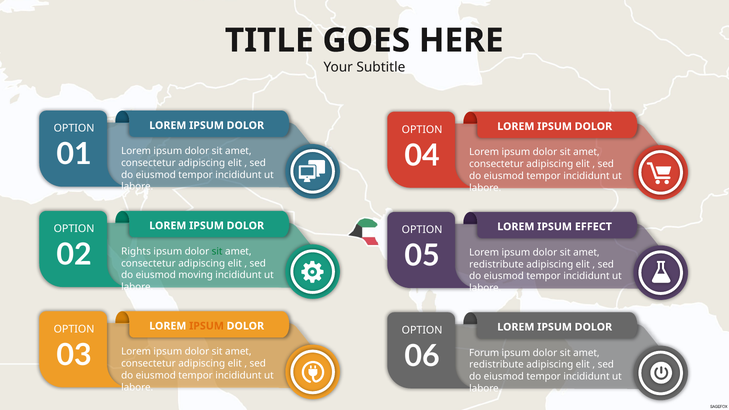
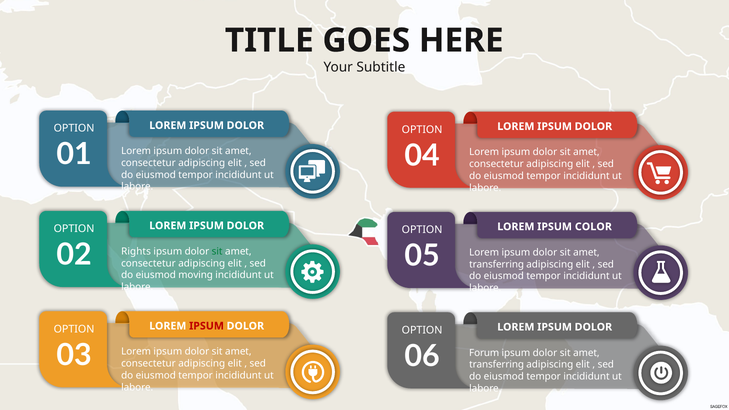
EFFECT: EFFECT -> COLOR
redistribute at (497, 264): redistribute -> transferring
IPSUM at (206, 326) colour: orange -> red
redistribute at (497, 365): redistribute -> transferring
